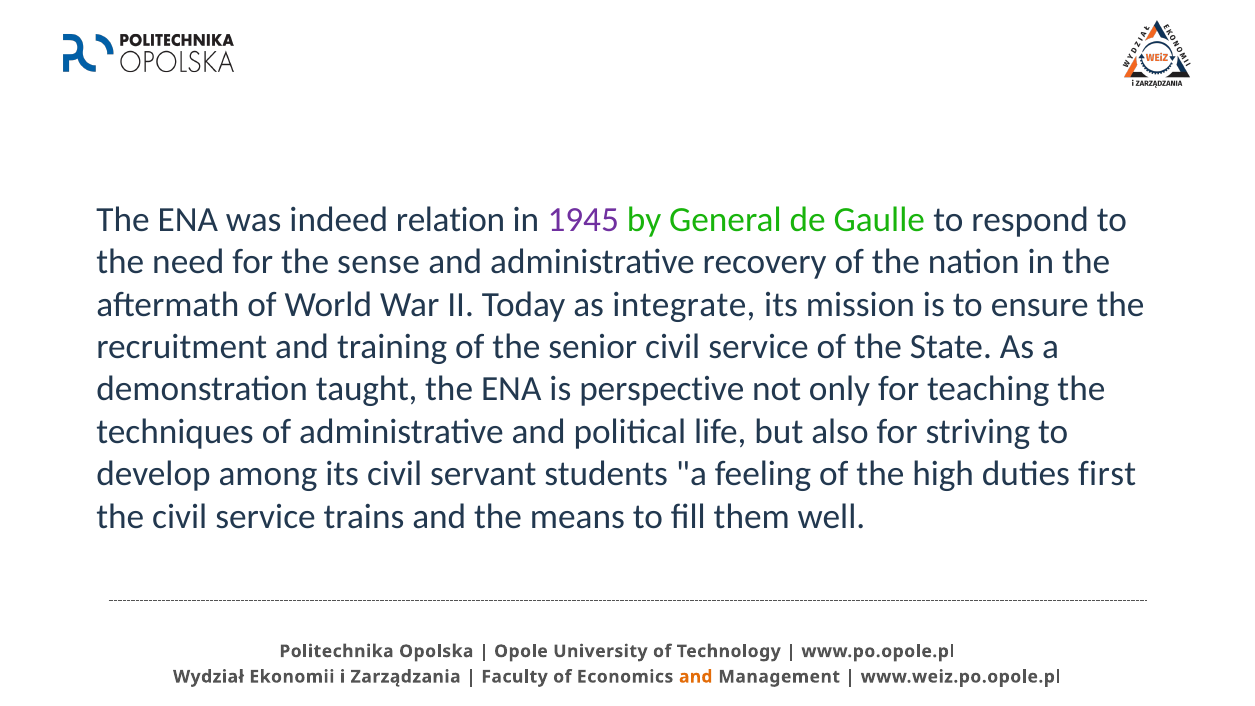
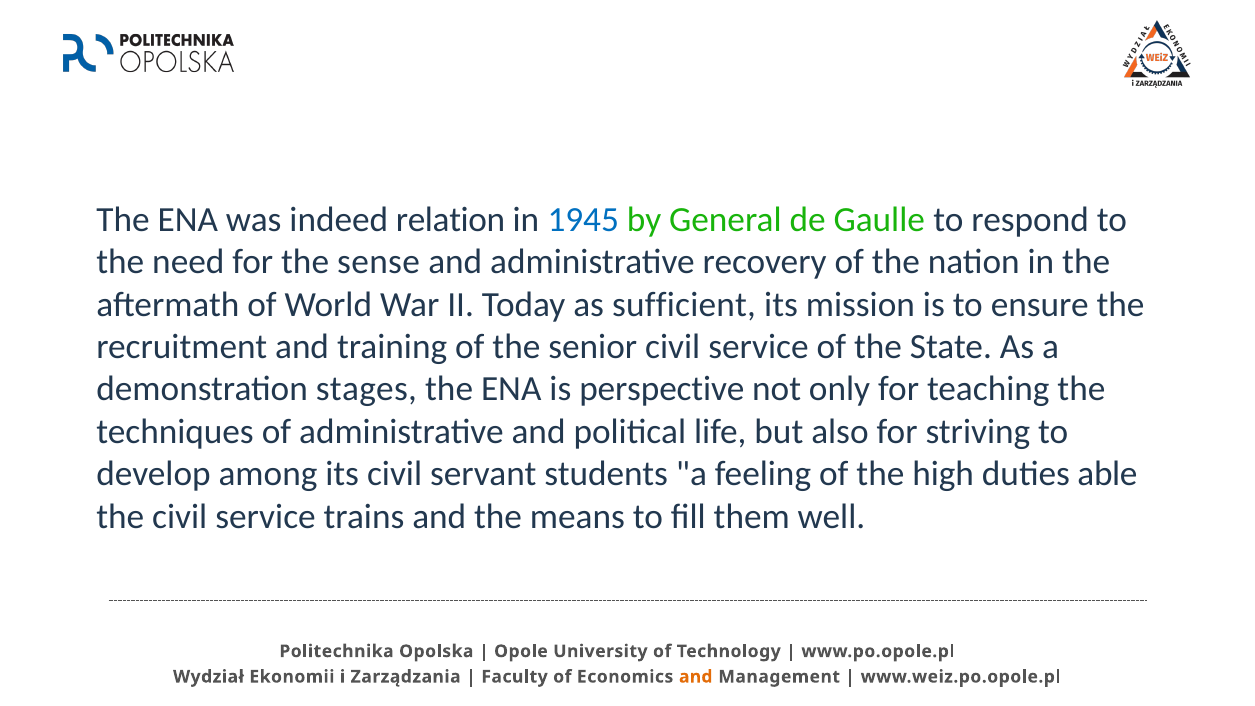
1945 colour: purple -> blue
integrate: integrate -> sufficient
taught: taught -> stages
first: first -> able
